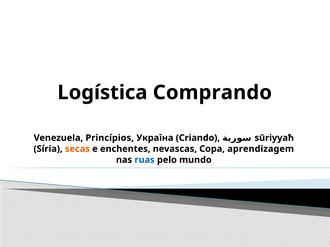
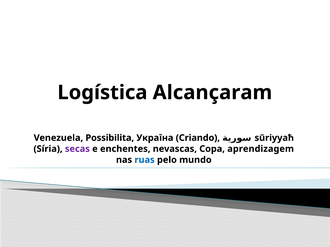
Comprando: Comprando -> Alcançaram
Princípios: Princípios -> Possibilita
secas colour: orange -> purple
